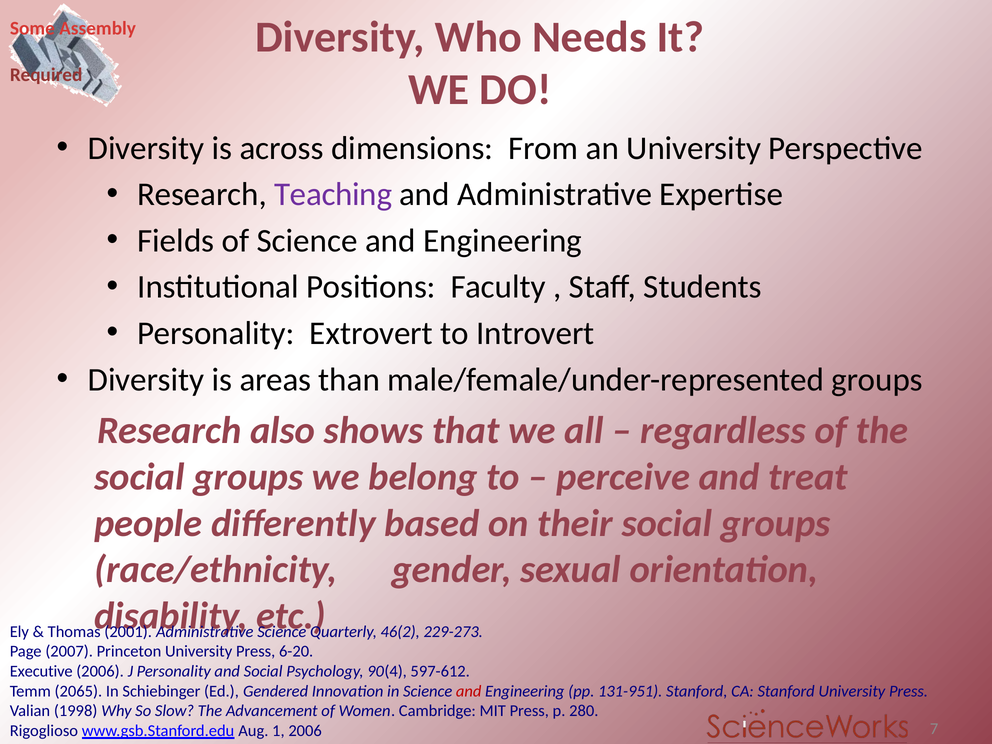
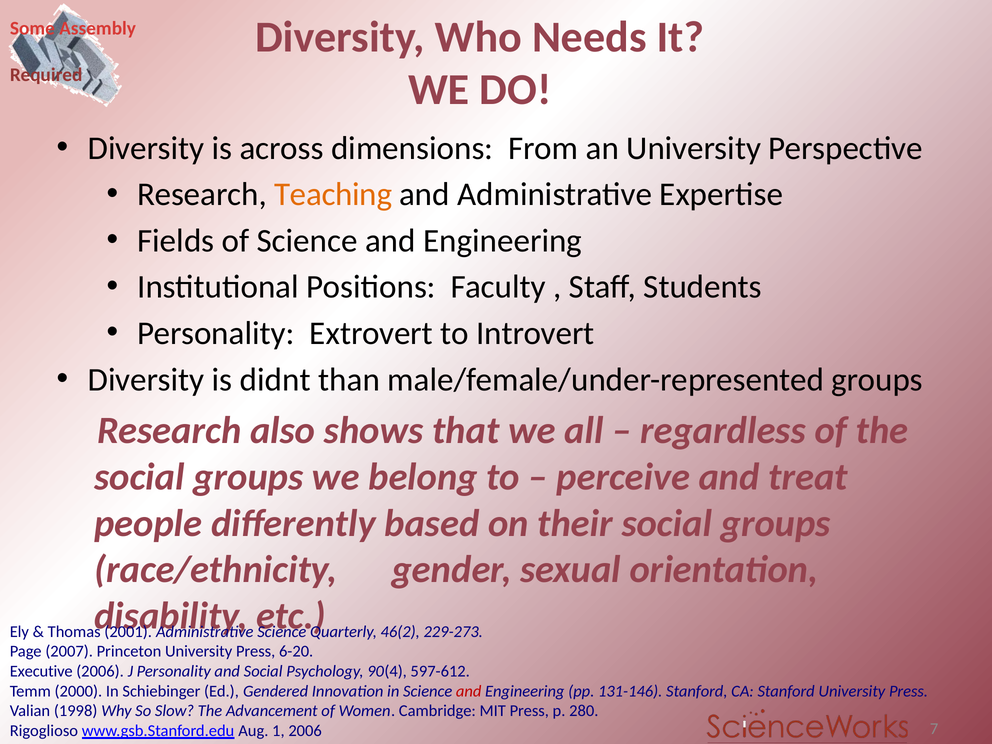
Teaching colour: purple -> orange
areas: areas -> didnt
2065: 2065 -> 2000
131-951: 131-951 -> 131-146
